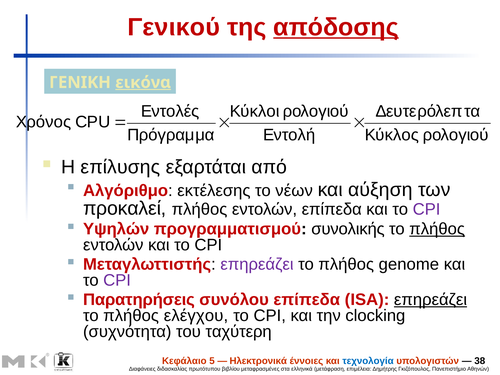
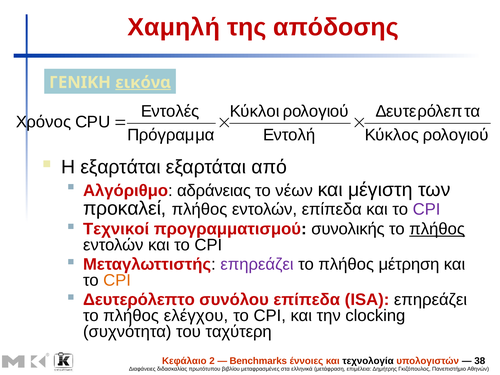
Γενικού: Γενικού -> Χαμηλή
απόδοσης underline: present -> none
Η επίλυσης: επίλυσης -> εξαρτάται
εκτέλεσης: εκτέλεσης -> αδράνειας
αύξηση: αύξηση -> μέγιστη
Υψηλών: Υψηλών -> Τεχνικοί
genome: genome -> μέτρηση
CPI at (117, 280) colour: purple -> orange
Παρατηρήσεις: Παρατηρήσεις -> Δευτερόλεπτο
επηρεάζει at (431, 300) underline: present -> none
5: 5 -> 2
Ηλεκτρονικά: Ηλεκτρονικά -> Benchmarks
τεχνολογία colour: blue -> black
